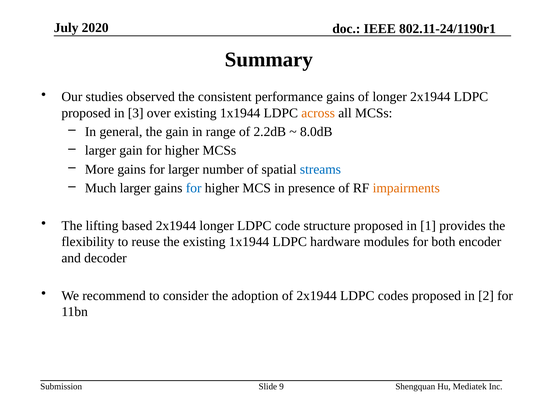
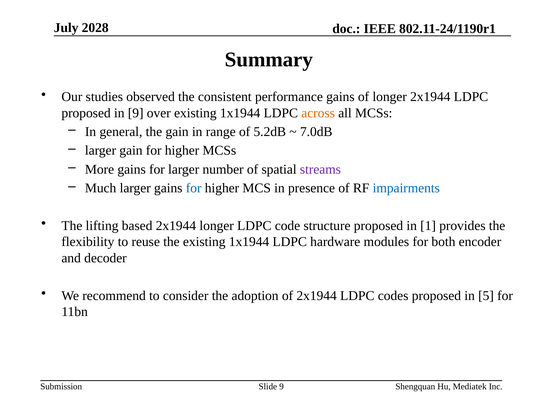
2020: 2020 -> 2028
in 3: 3 -> 9
2.2dB: 2.2dB -> 5.2dB
8.0dB: 8.0dB -> 7.0dB
streams colour: blue -> purple
impairments colour: orange -> blue
2: 2 -> 5
